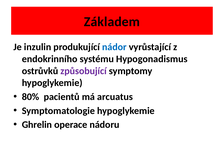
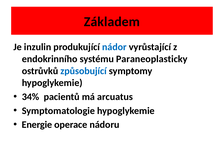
Hypogonadismus: Hypogonadismus -> Paraneoplasticky
způsobující colour: purple -> blue
80%: 80% -> 34%
Ghrelin: Ghrelin -> Energie
